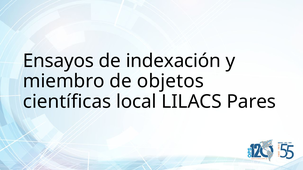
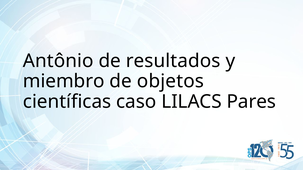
Ensayos: Ensayos -> Antônio
indexación: indexación -> resultados
local: local -> caso
